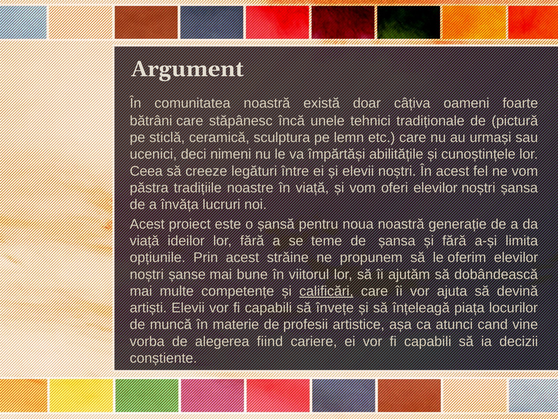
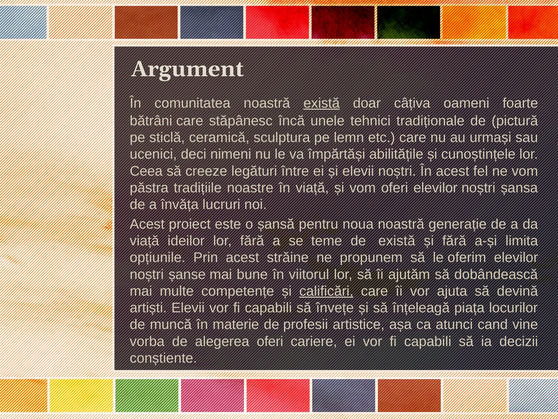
există at (322, 103) underline: none -> present
de șansa: șansa -> există
alegerea fiind: fiind -> oferi
